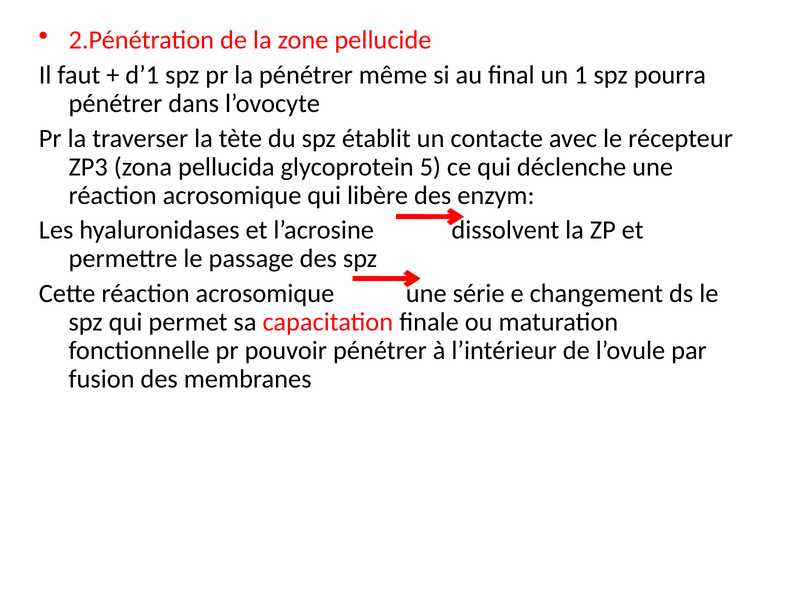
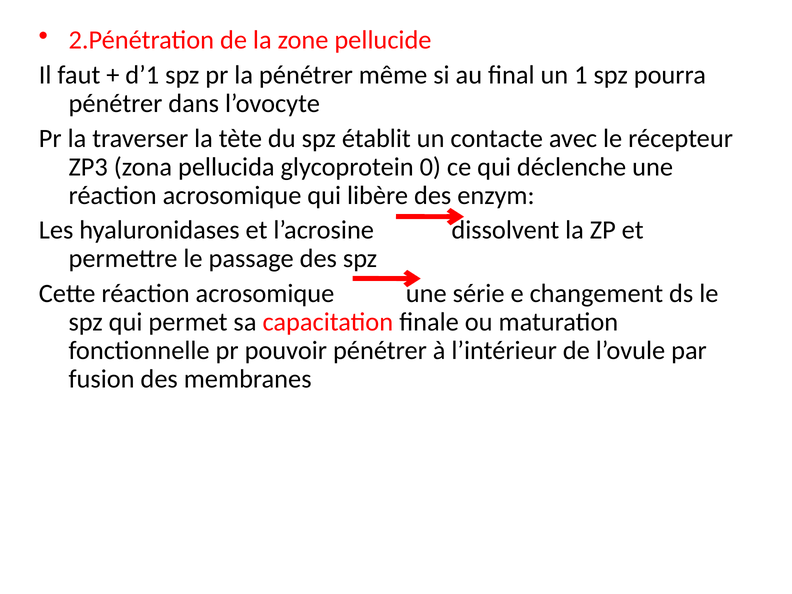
5: 5 -> 0
